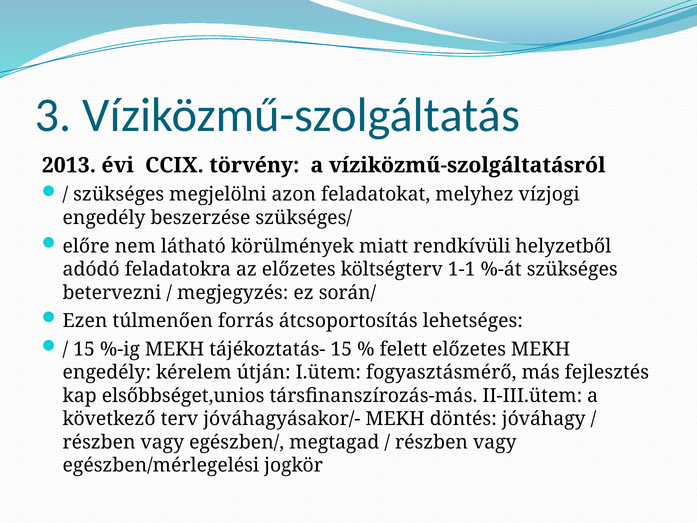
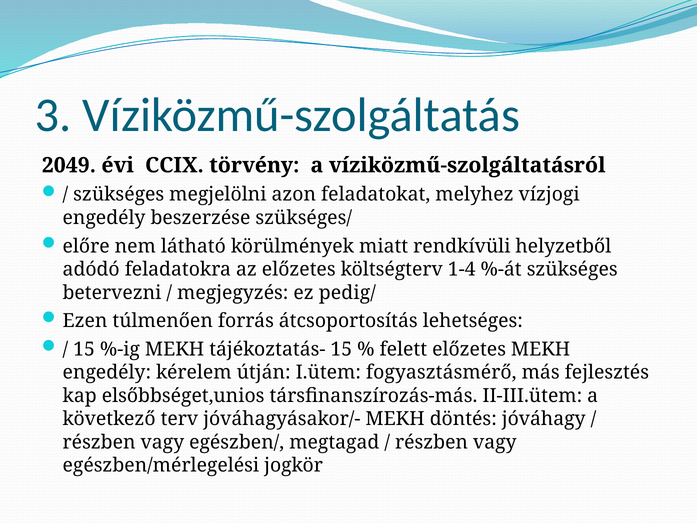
2013: 2013 -> 2049
1-1: 1-1 -> 1-4
során/: során/ -> pedig/
